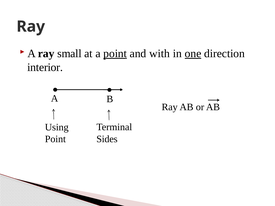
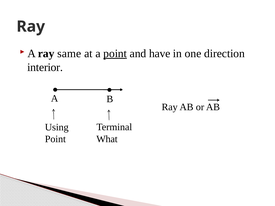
small: small -> same
with: with -> have
one underline: present -> none
Sides: Sides -> What
